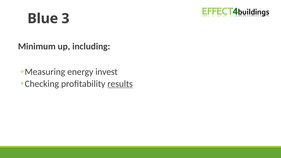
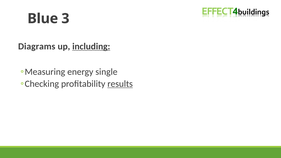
Minimum: Minimum -> Diagrams
including underline: none -> present
invest: invest -> single
